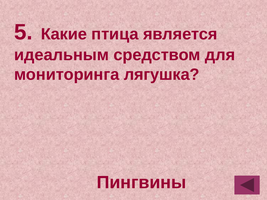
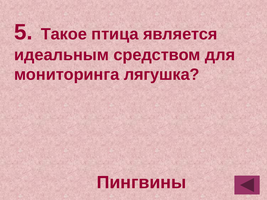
Какие: Какие -> Такое
